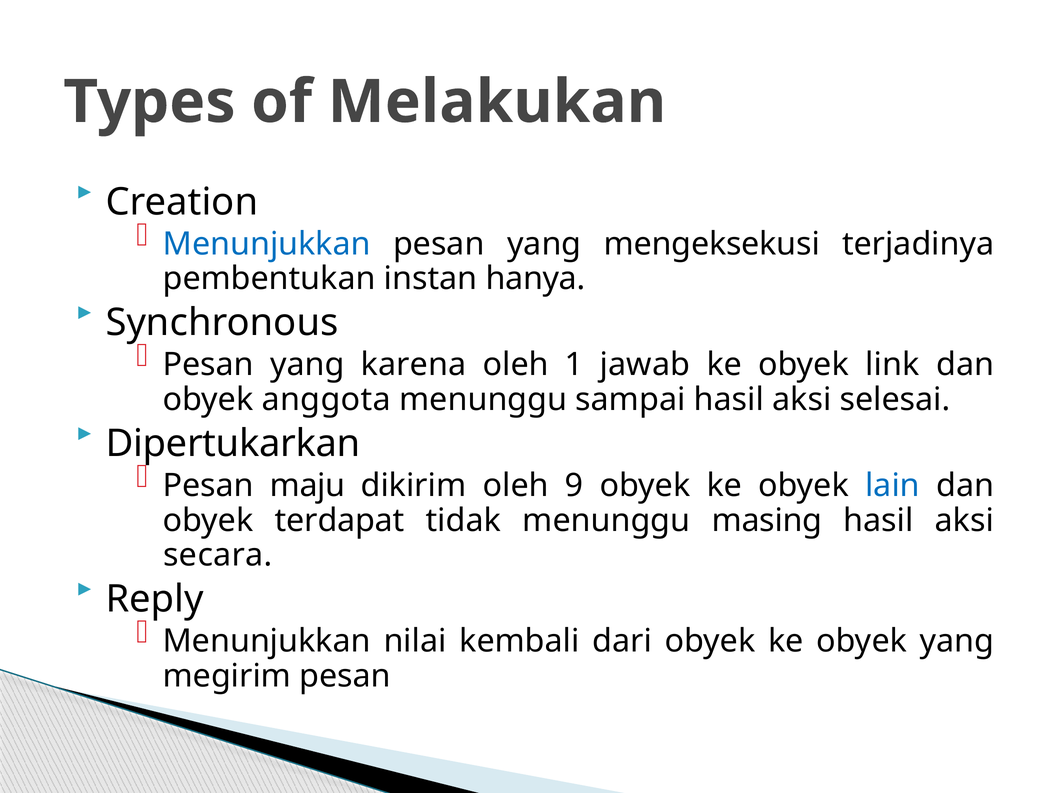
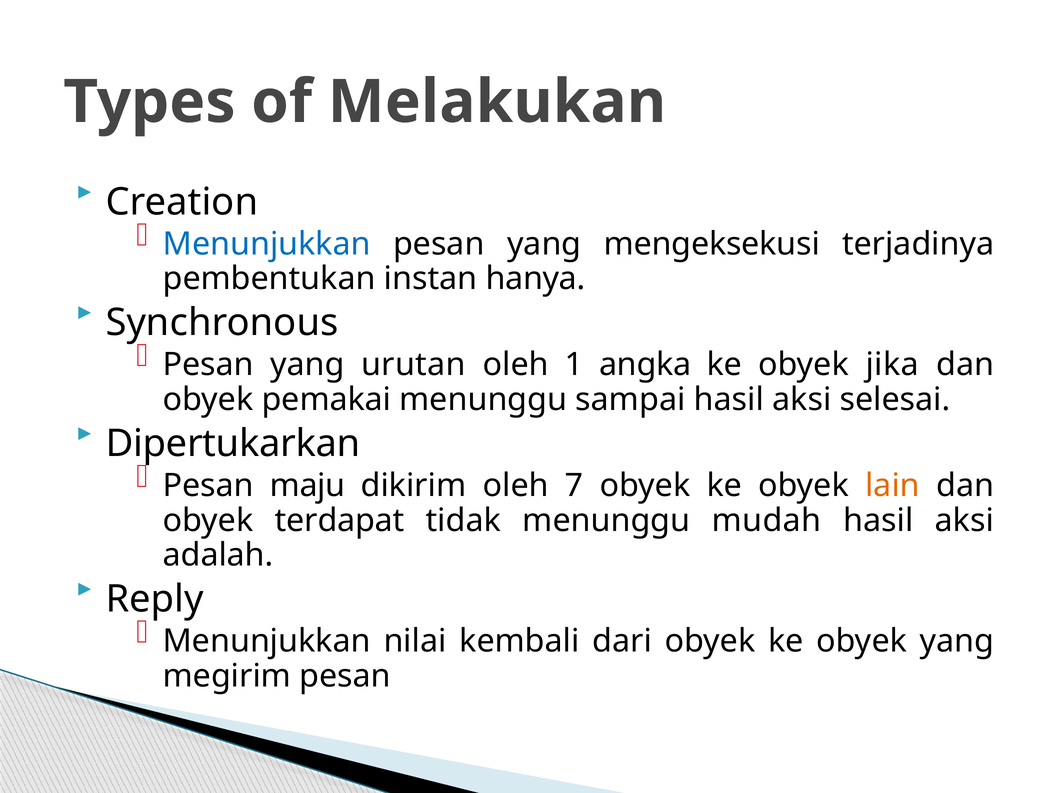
karena: karena -> urutan
jawab: jawab -> angka
link: link -> jika
anggota: anggota -> pemakai
9: 9 -> 7
lain colour: blue -> orange
masing: masing -> mudah
secara: secara -> adalah
